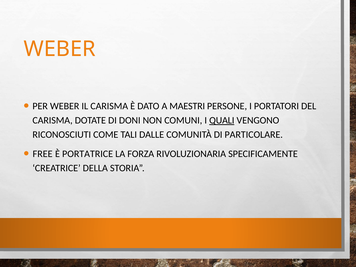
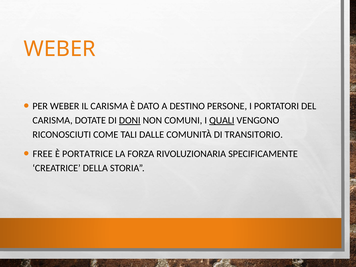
MAESTRI: MAESTRI -> DESTINO
DONI underline: none -> present
PARTICOLARE: PARTICOLARE -> TRANSITORIO
